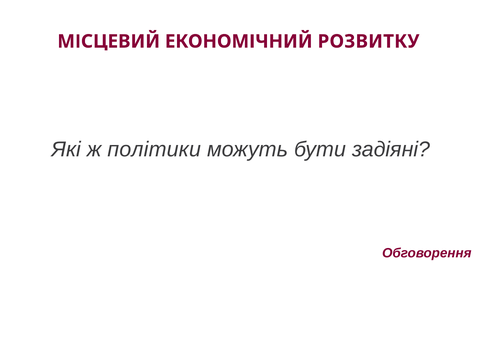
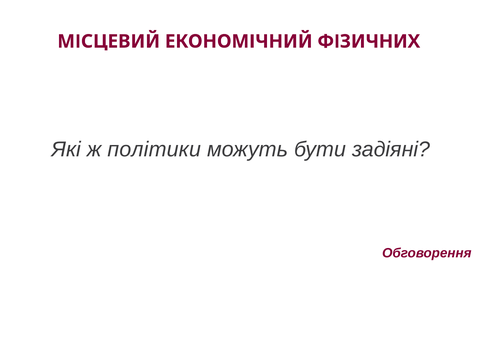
РОЗВИТКУ: РОЗВИТКУ -> ФІЗИЧНИХ
